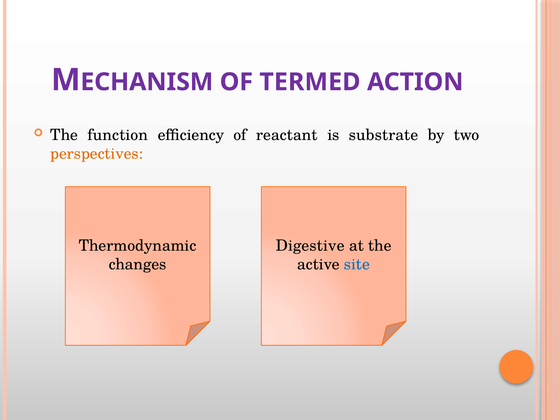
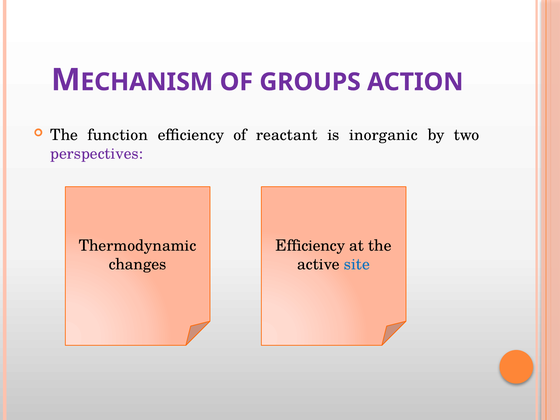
TERMED: TERMED -> GROUPS
substrate: substrate -> inorganic
perspectives colour: orange -> purple
Digestive at (310, 246): Digestive -> Efficiency
